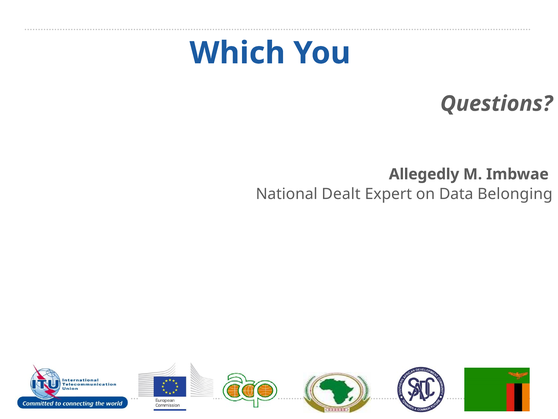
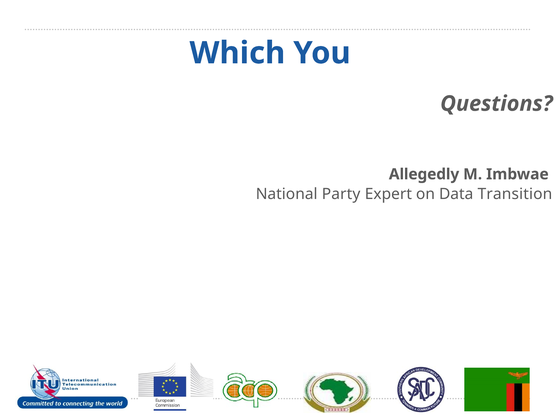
Dealt: Dealt -> Party
Belonging: Belonging -> Transition
